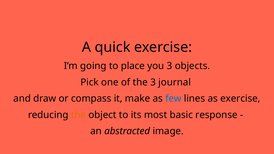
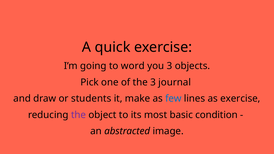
place: place -> word
compass: compass -> students
the at (78, 115) colour: orange -> purple
response: response -> condition
